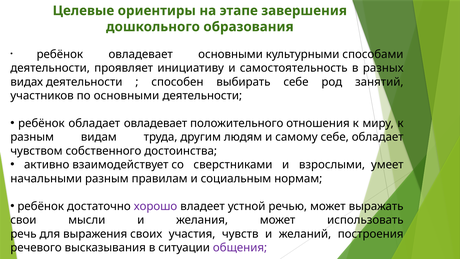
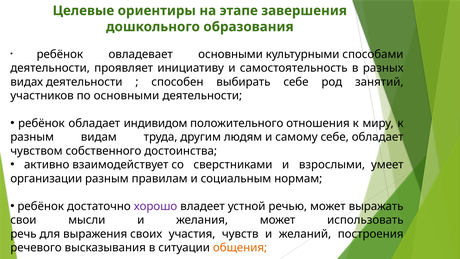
обладает овладевает: овладевает -> индивидом
начальными: начальными -> организации
общения colour: purple -> orange
